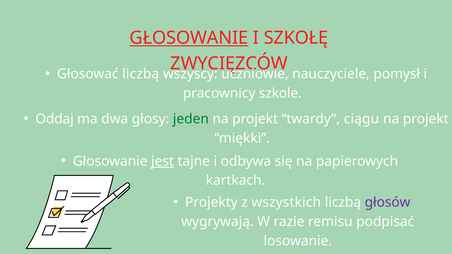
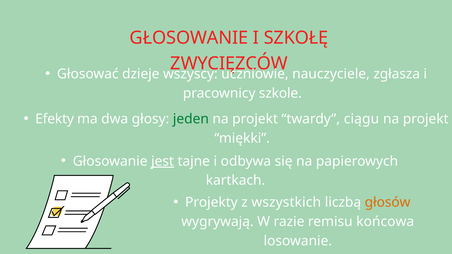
GŁOSOWANIE at (189, 38) underline: present -> none
Głosować liczbą: liczbą -> dzieje
pomysł: pomysł -> zgłasza
Oddaj: Oddaj -> Efekty
głosów colour: purple -> orange
podpisać: podpisać -> końcowa
